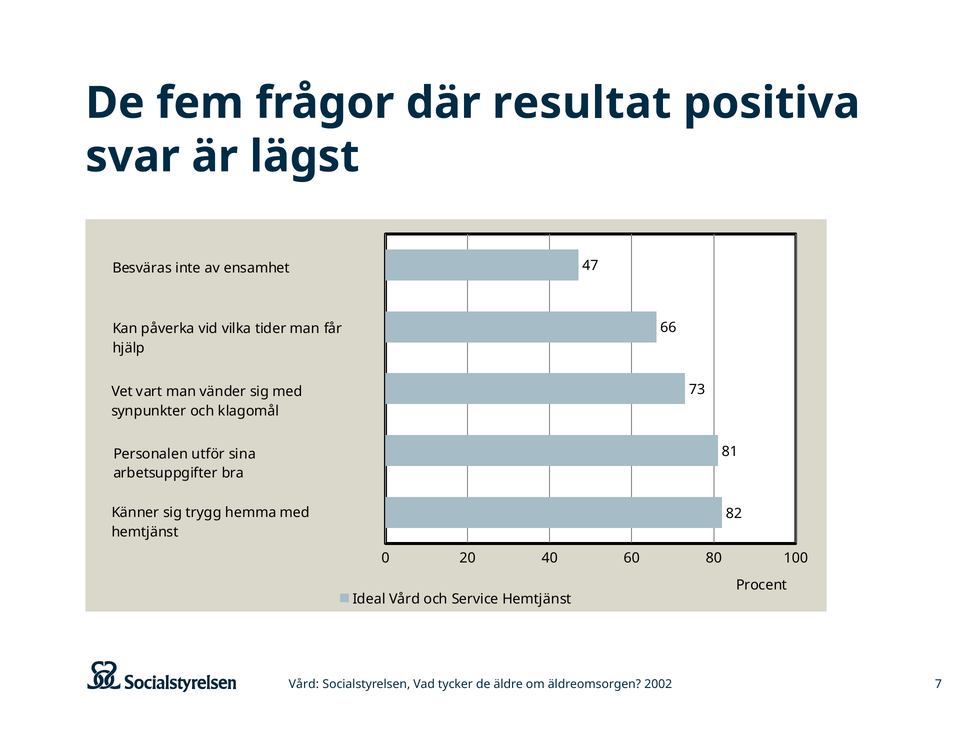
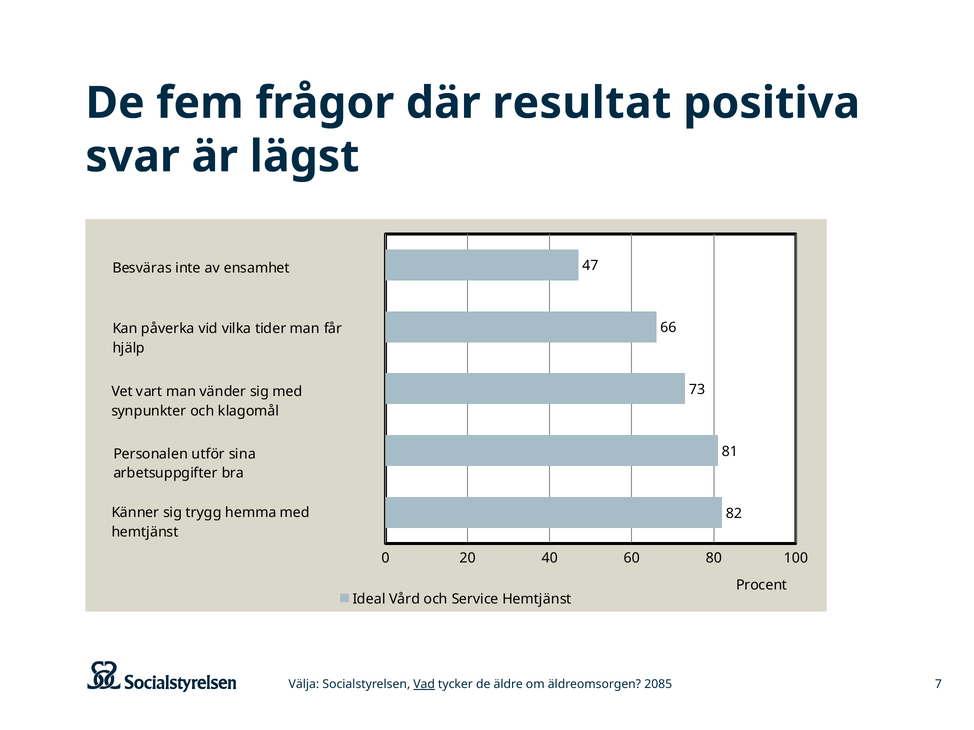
Vård at (304, 685): Vård -> Välja
Vad underline: none -> present
2002: 2002 -> 2085
